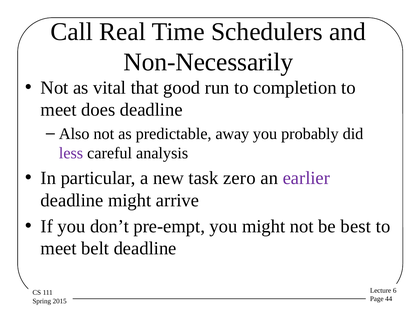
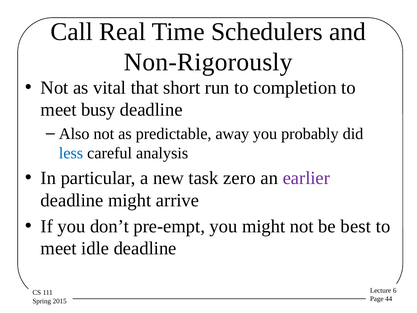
Non-Necessarily: Non-Necessarily -> Non-Rigorously
good: good -> short
does: does -> busy
less colour: purple -> blue
belt: belt -> idle
